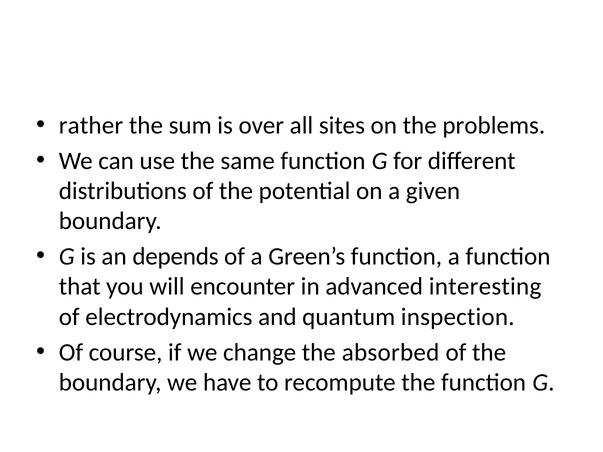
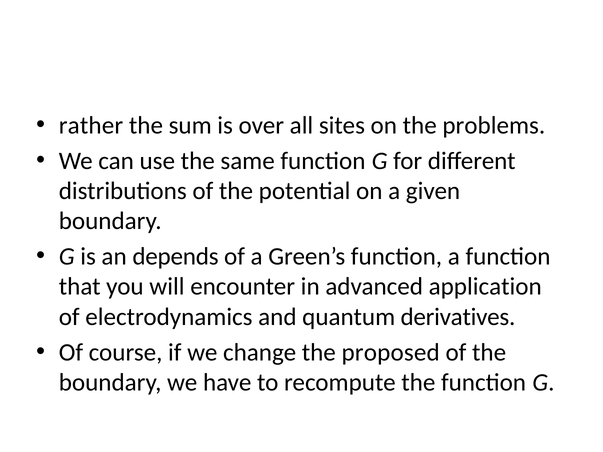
interesting: interesting -> application
inspection: inspection -> derivatives
absorbed: absorbed -> proposed
